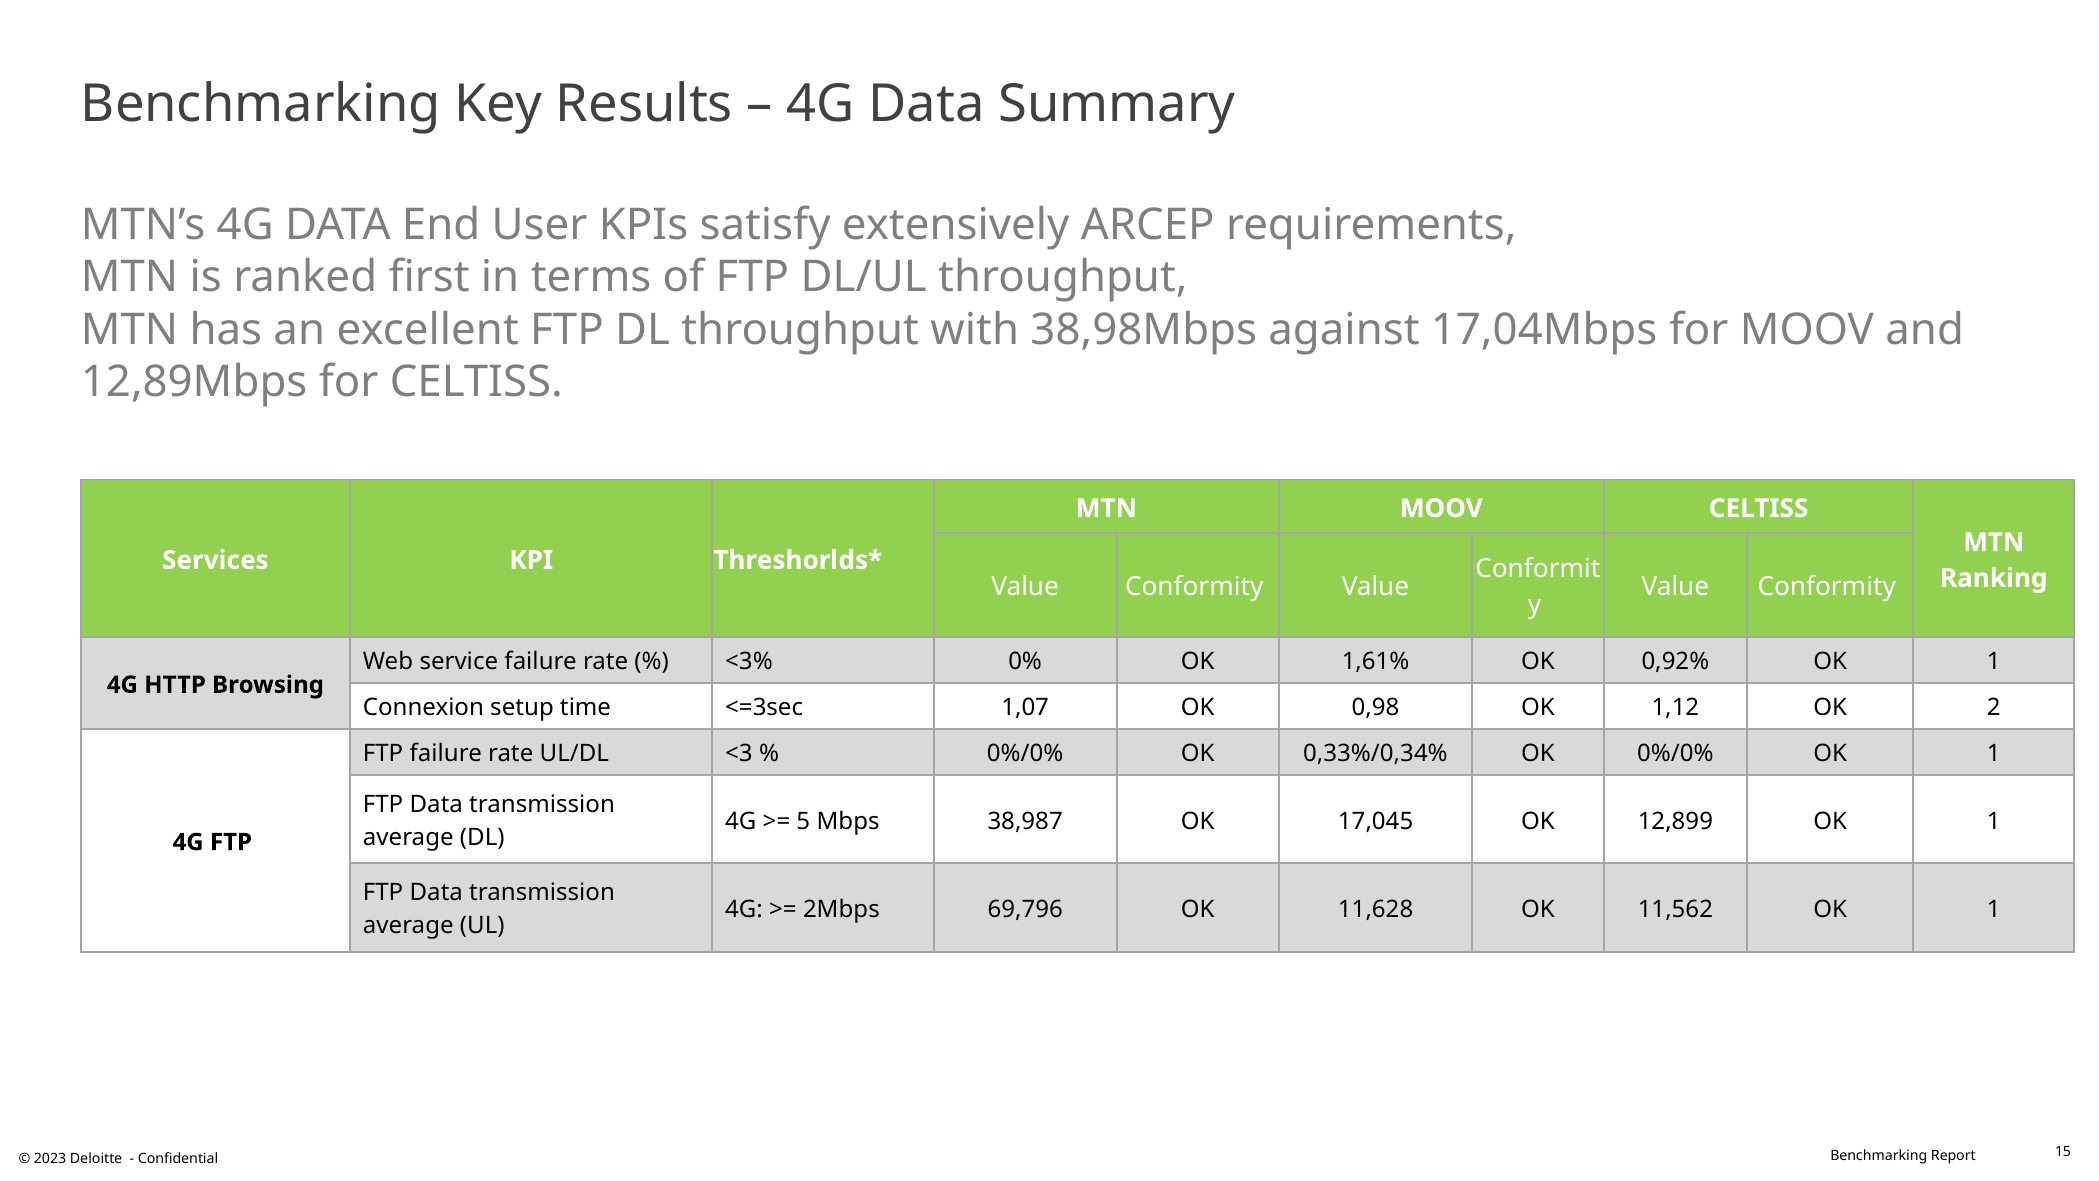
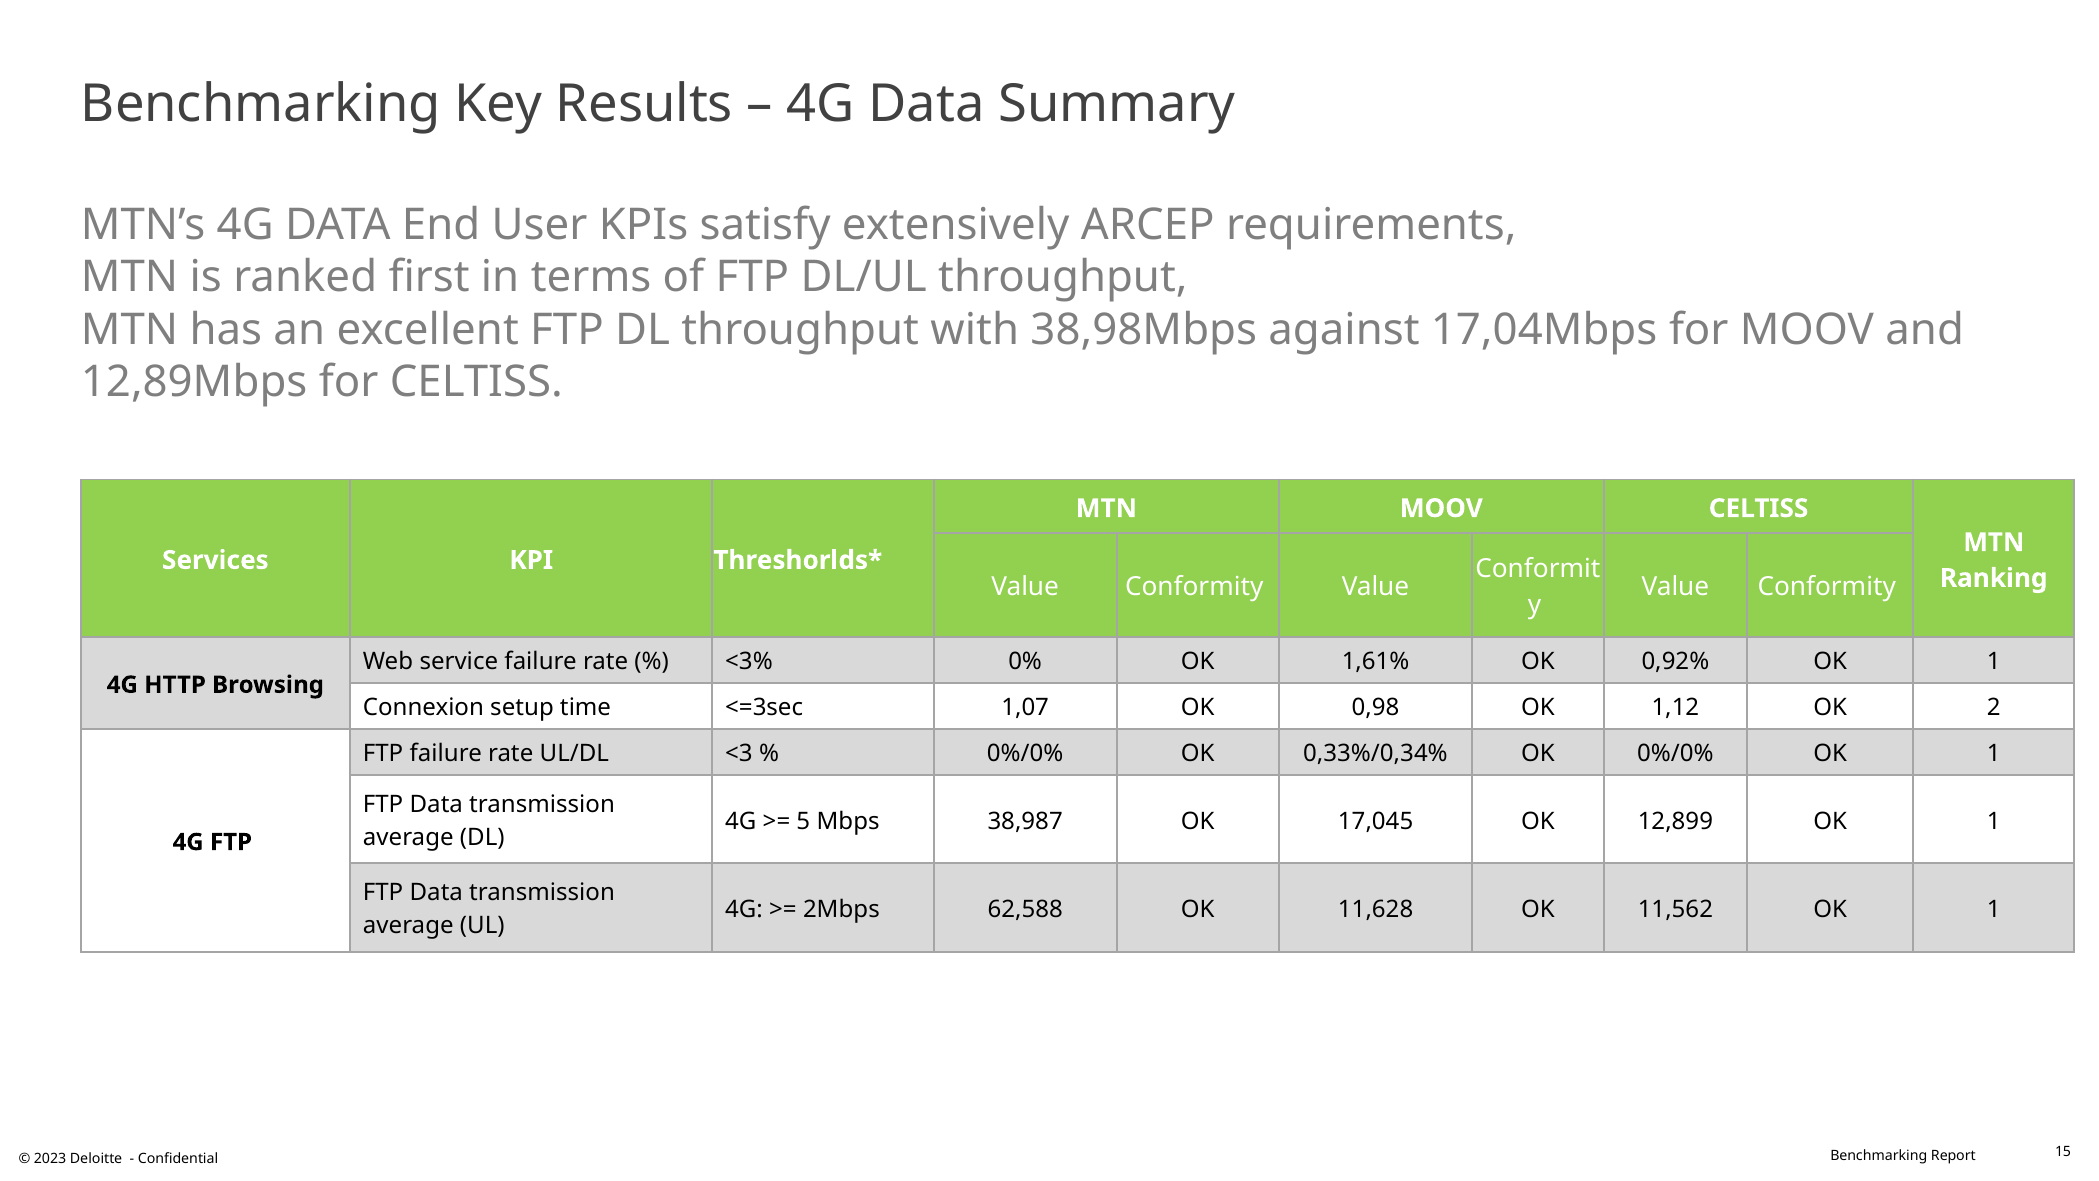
69,796: 69,796 -> 62,588
